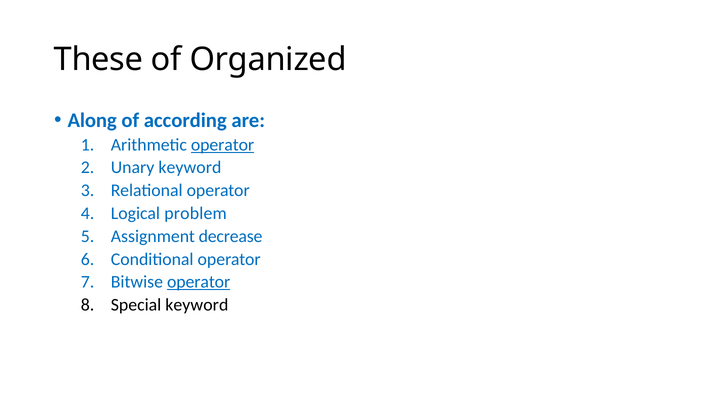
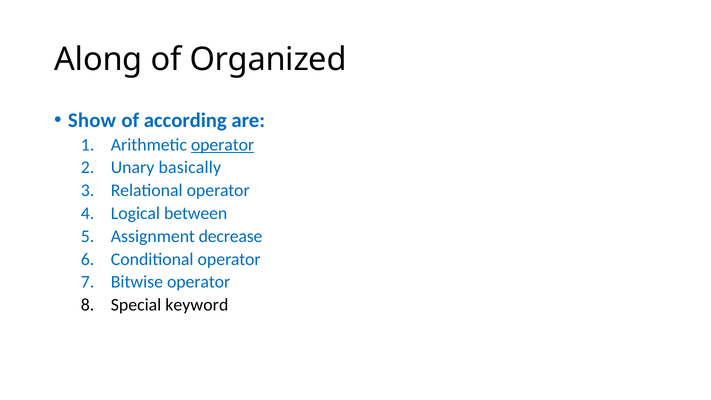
These: These -> Along
Along: Along -> Show
Unary keyword: keyword -> basically
problem: problem -> between
operator at (199, 282) underline: present -> none
